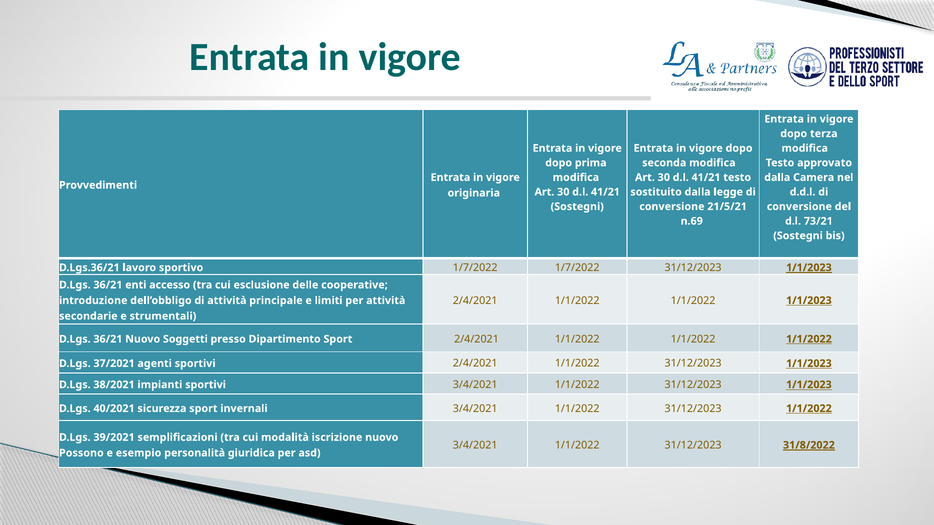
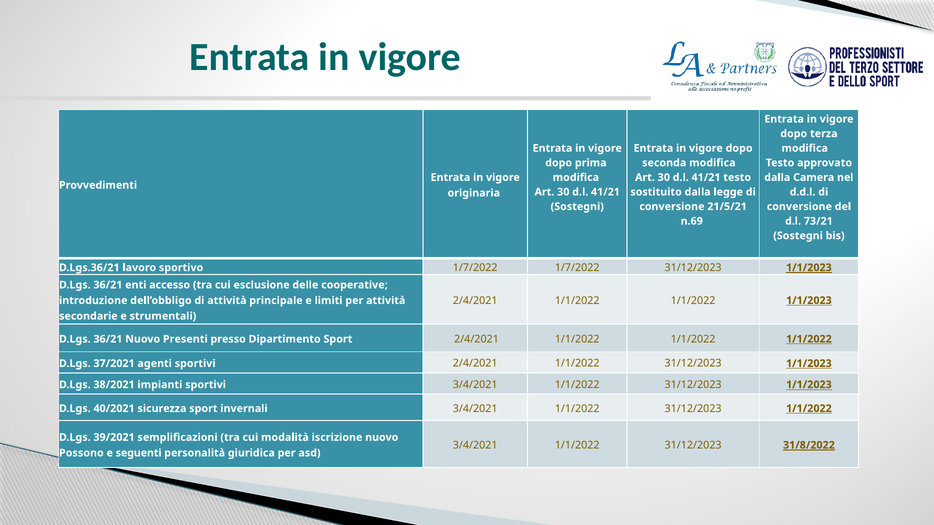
Soggetti: Soggetti -> Presenti
esempio: esempio -> seguenti
